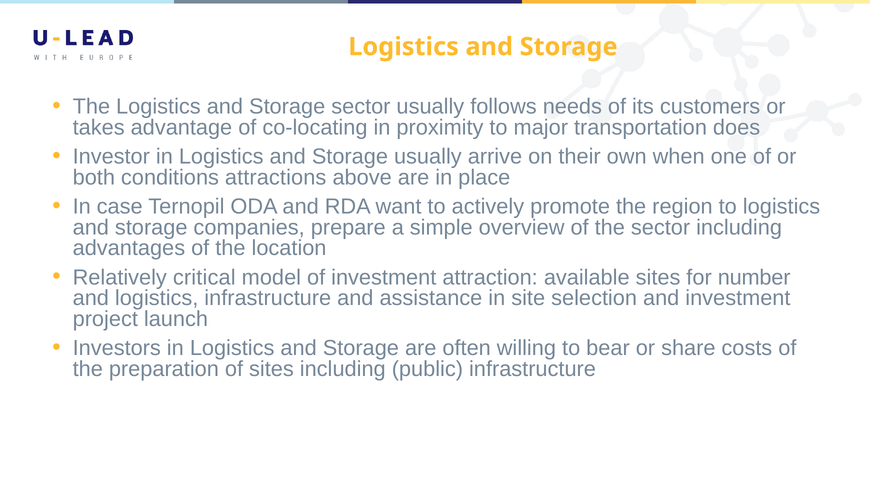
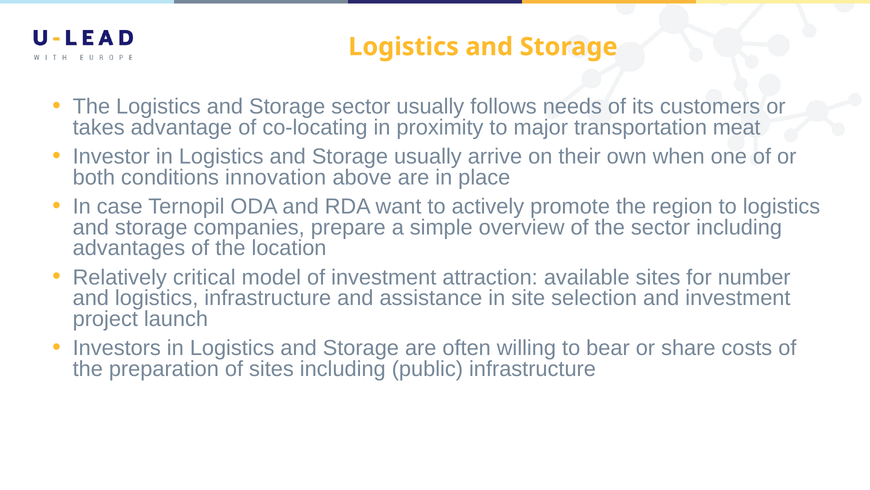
does: does -> meat
attractions: attractions -> innovation
